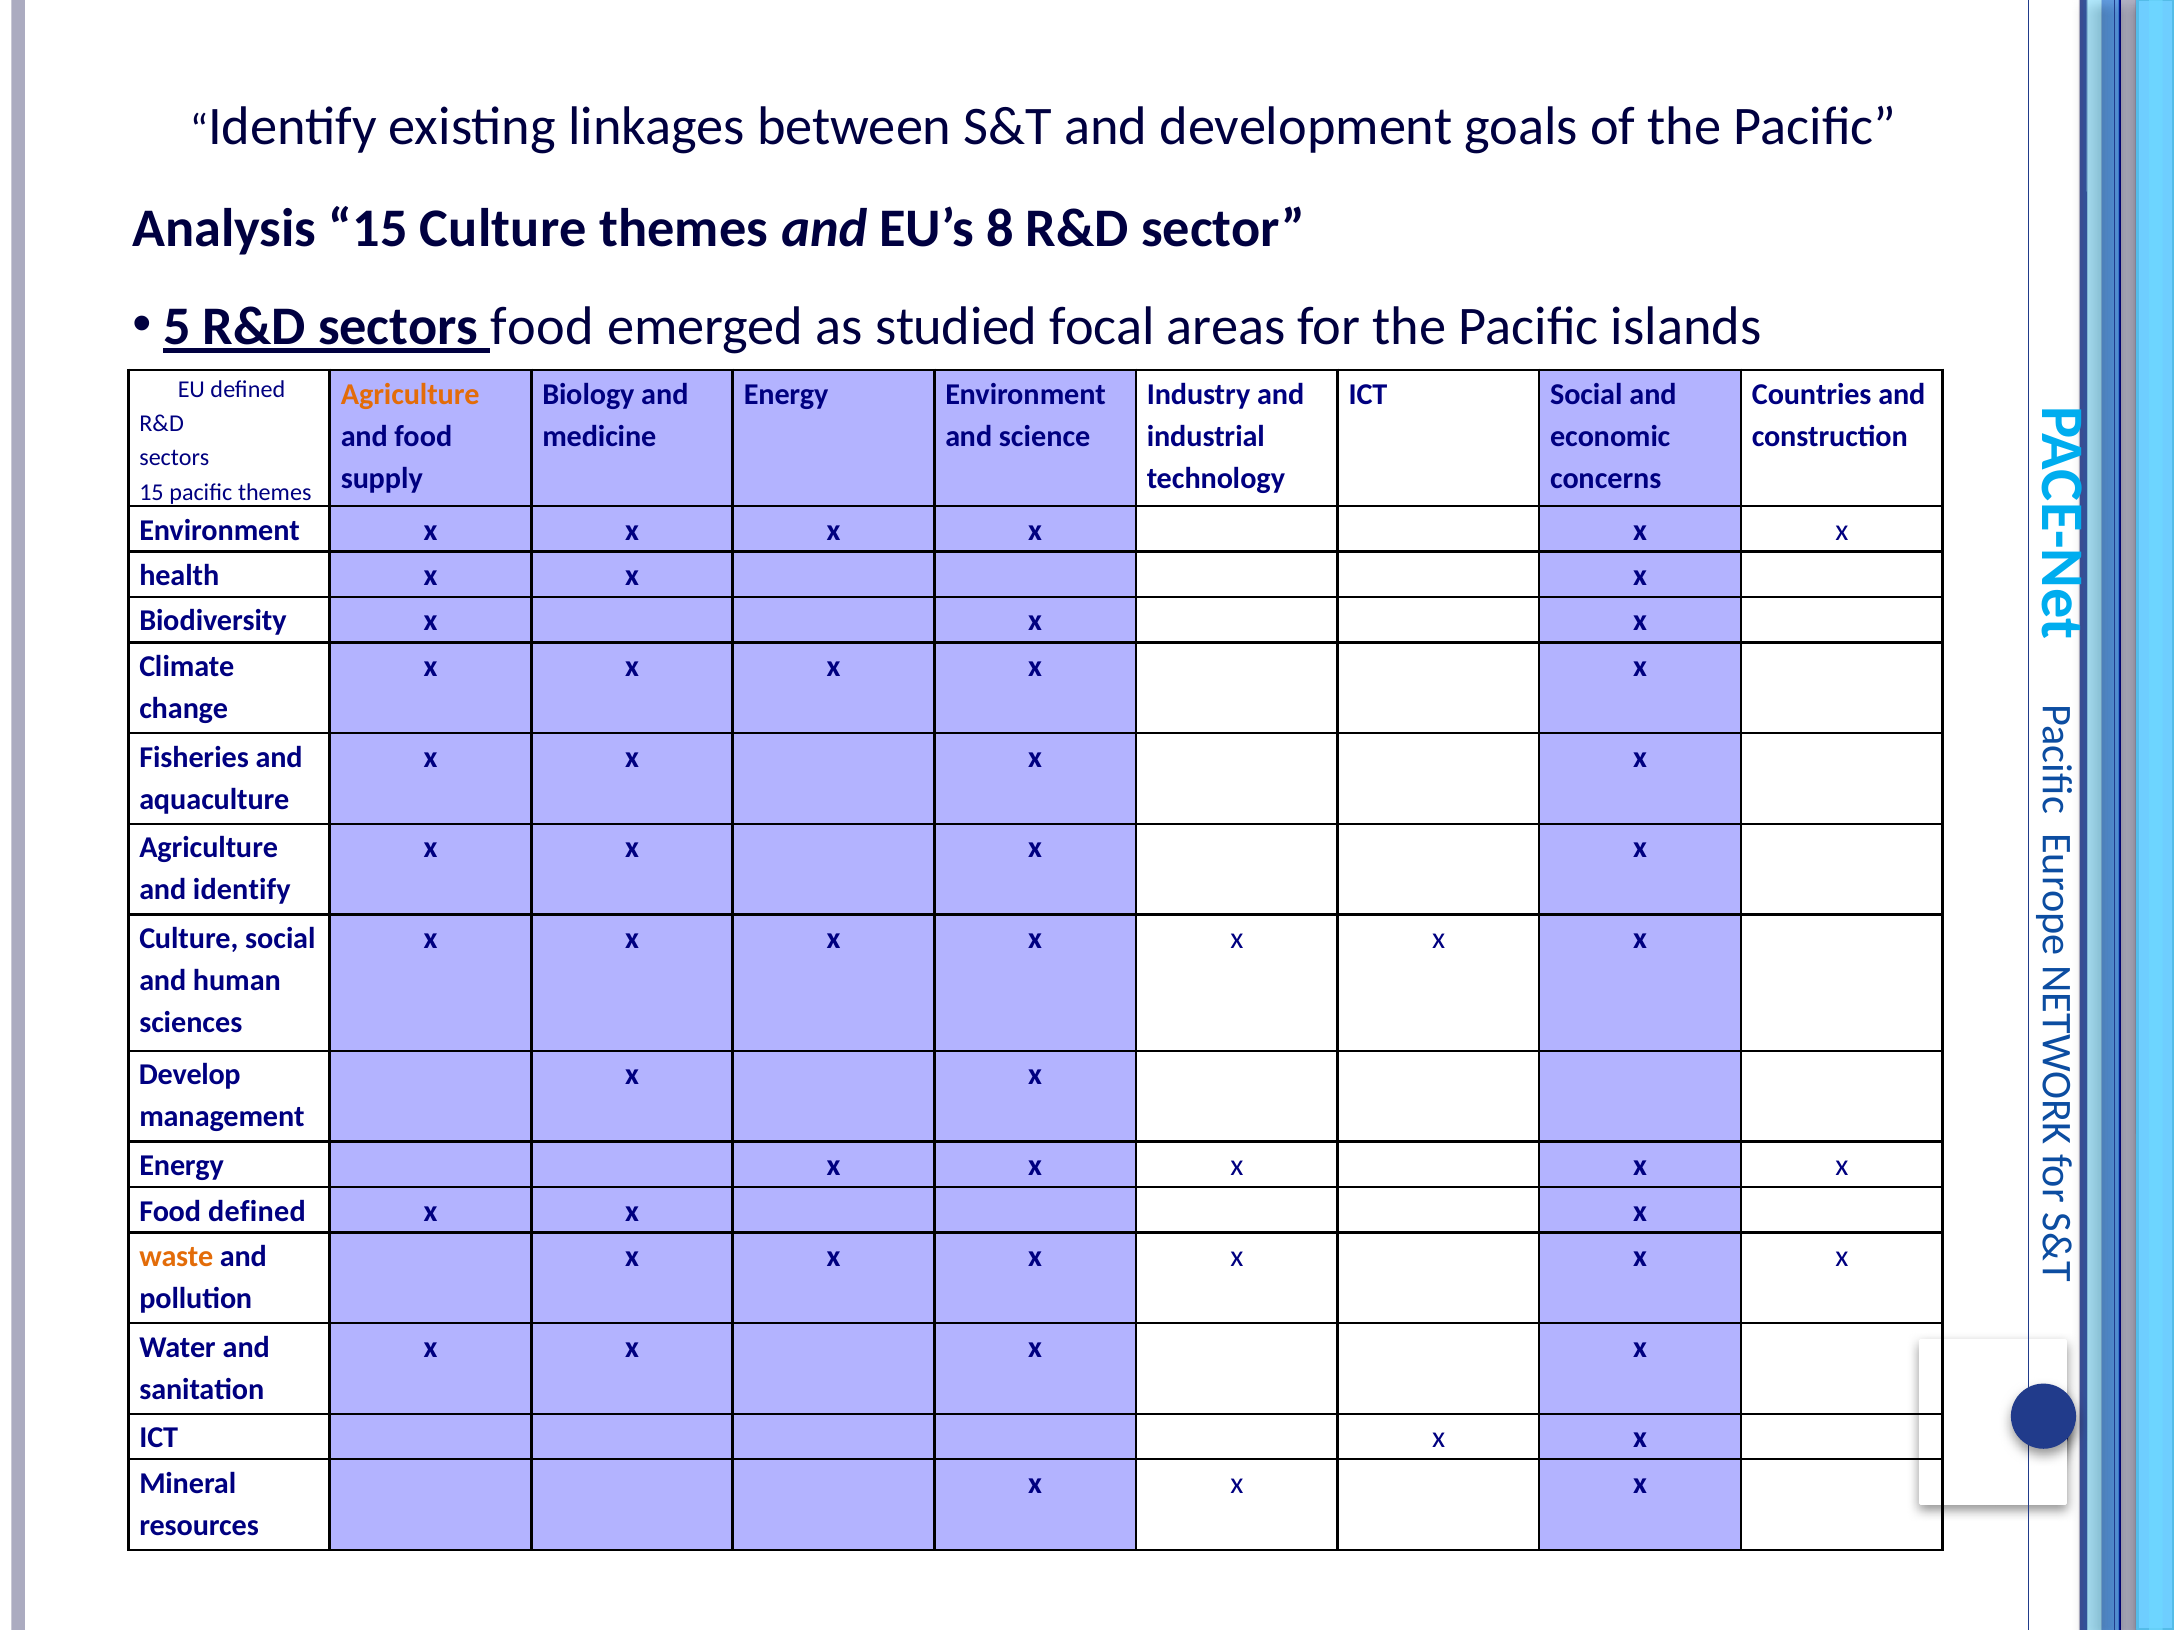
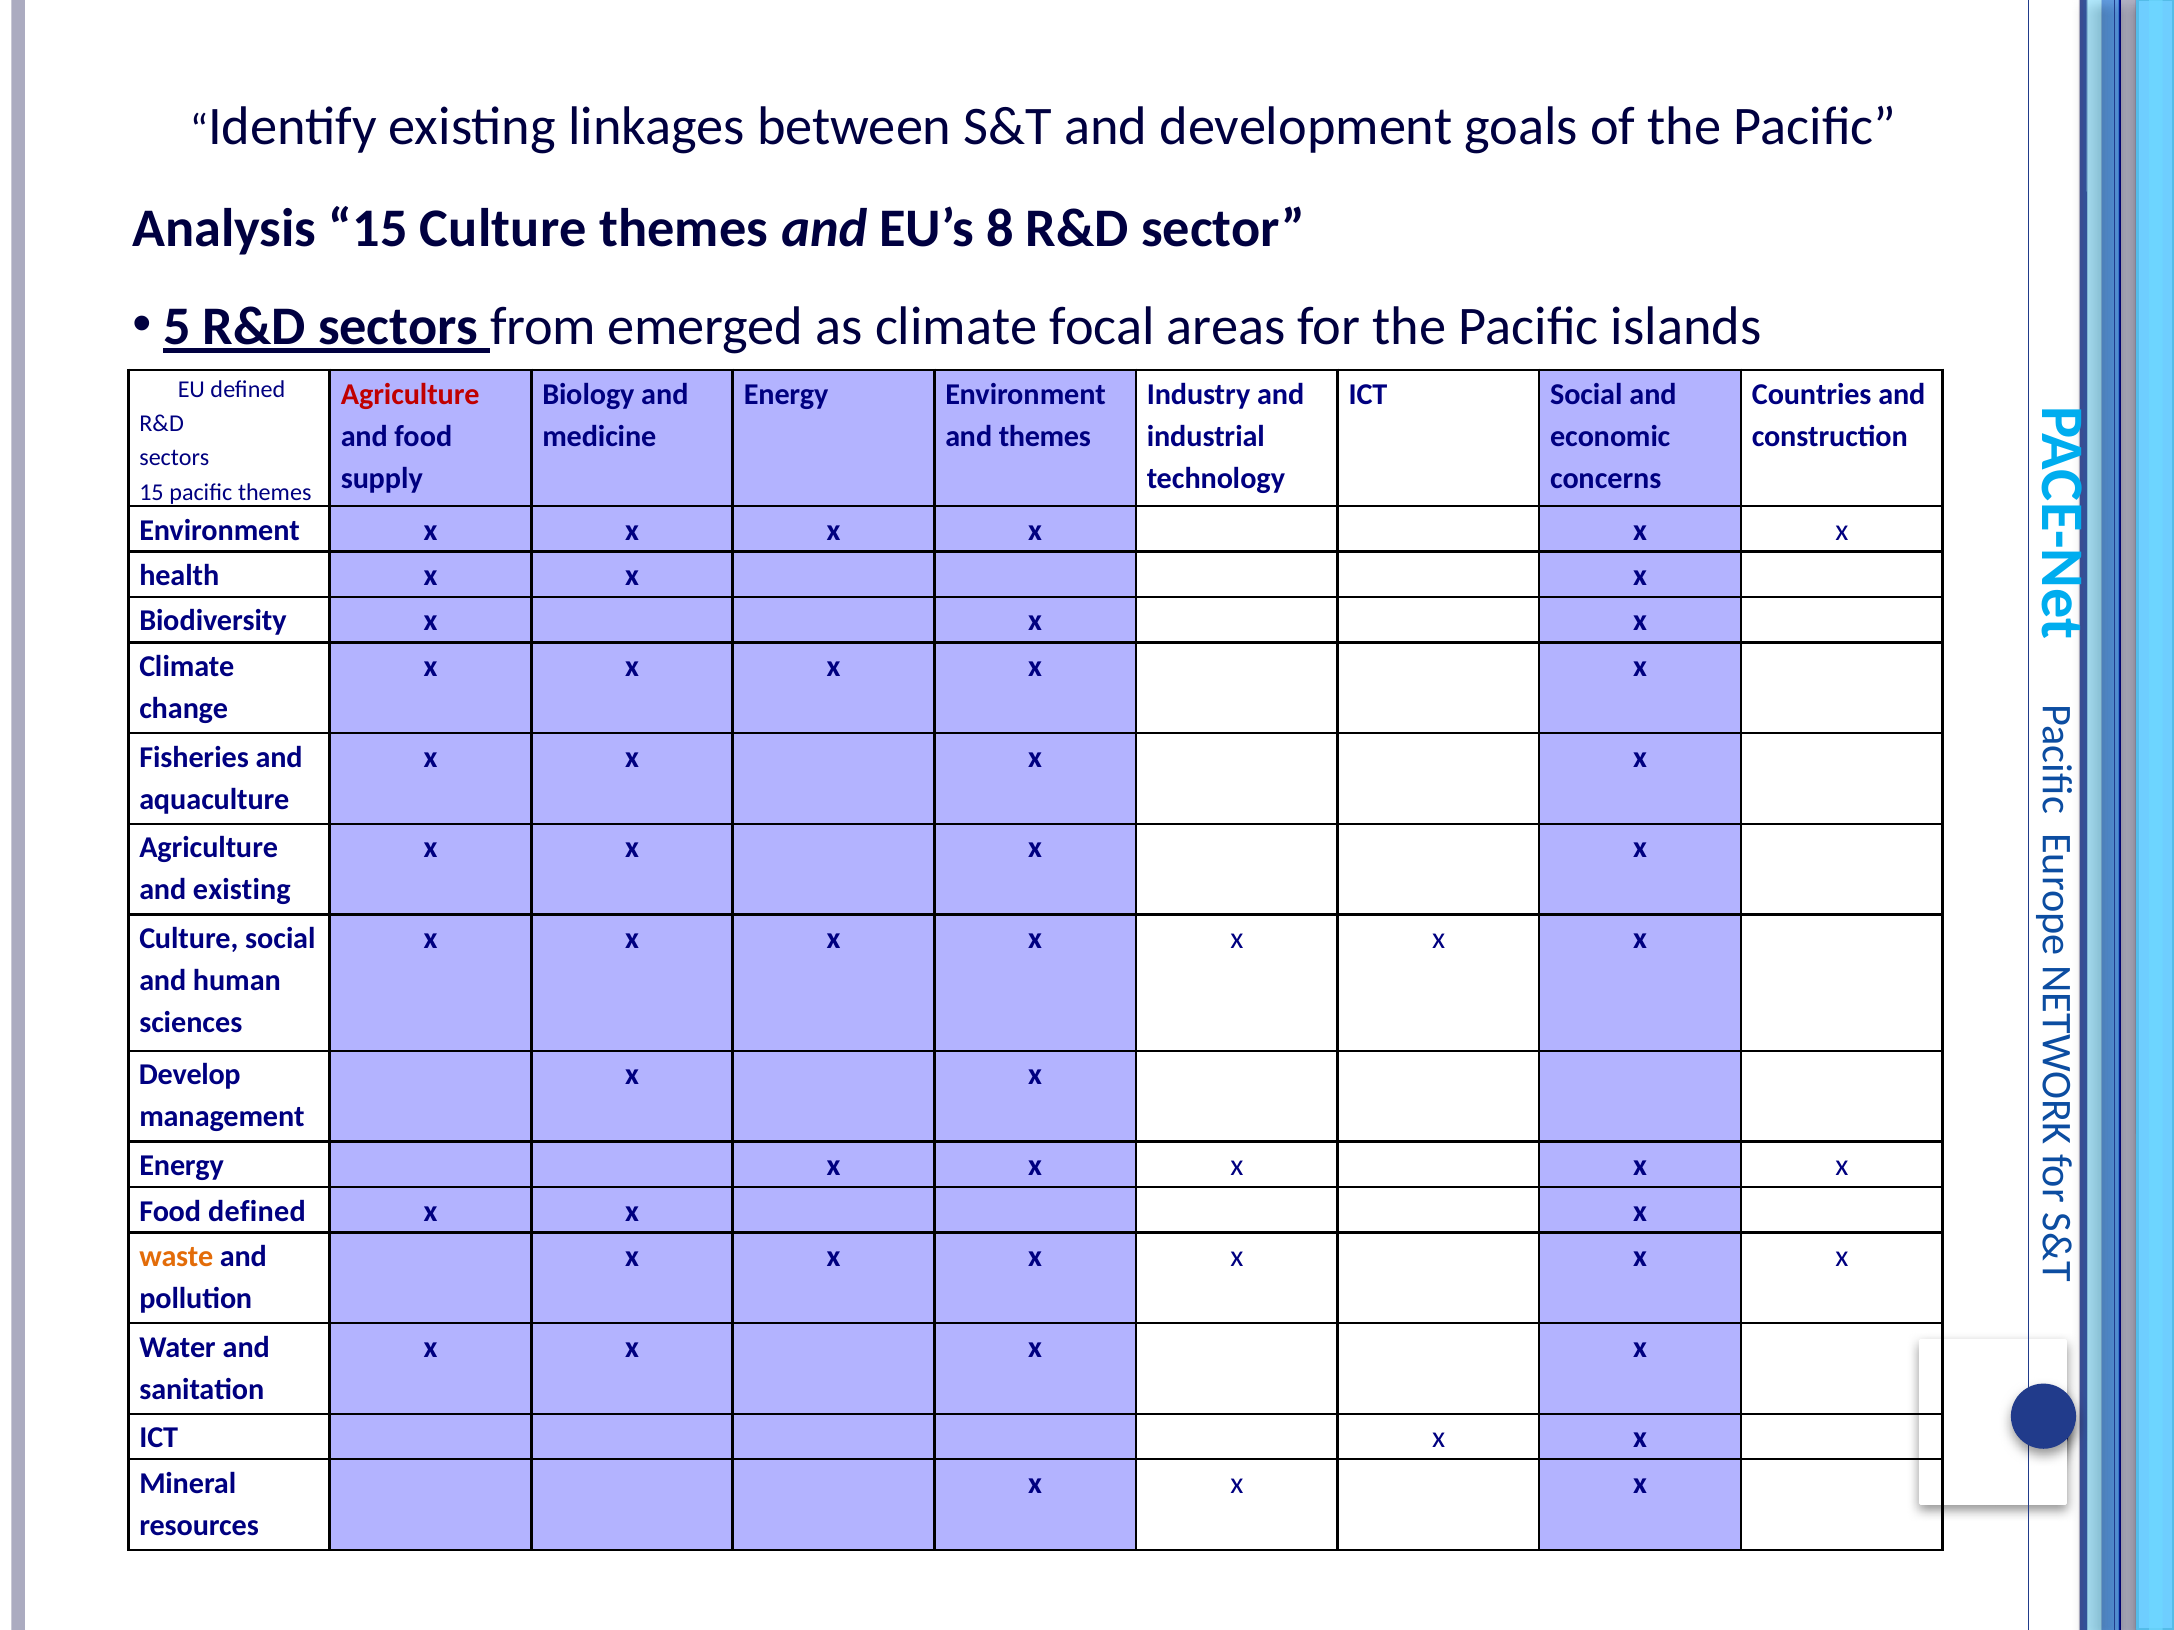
sectors food: food -> from
as studied: studied -> climate
Agriculture at (410, 394) colour: orange -> red
and science: science -> themes
and identify: identify -> existing
